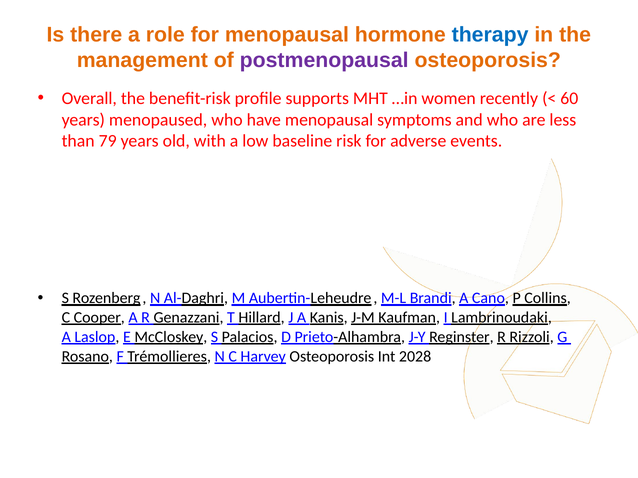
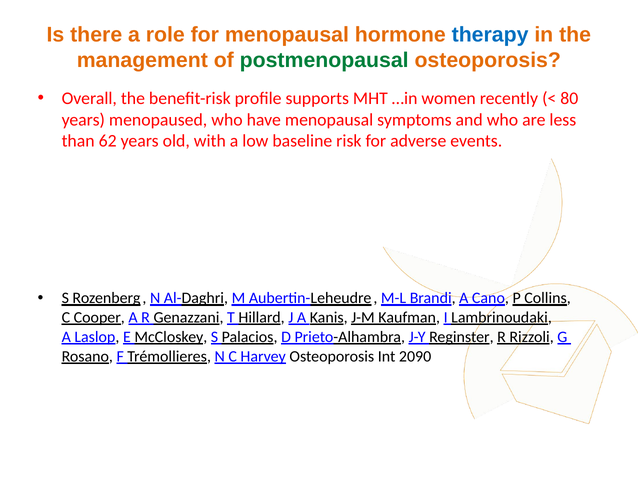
postmenopausal colour: purple -> green
60: 60 -> 80
79: 79 -> 62
2028: 2028 -> 2090
